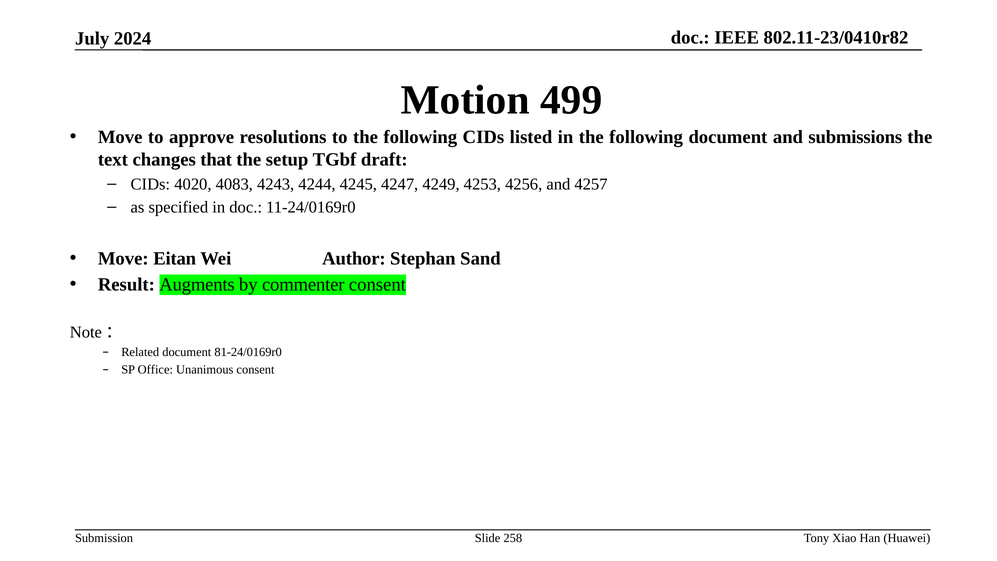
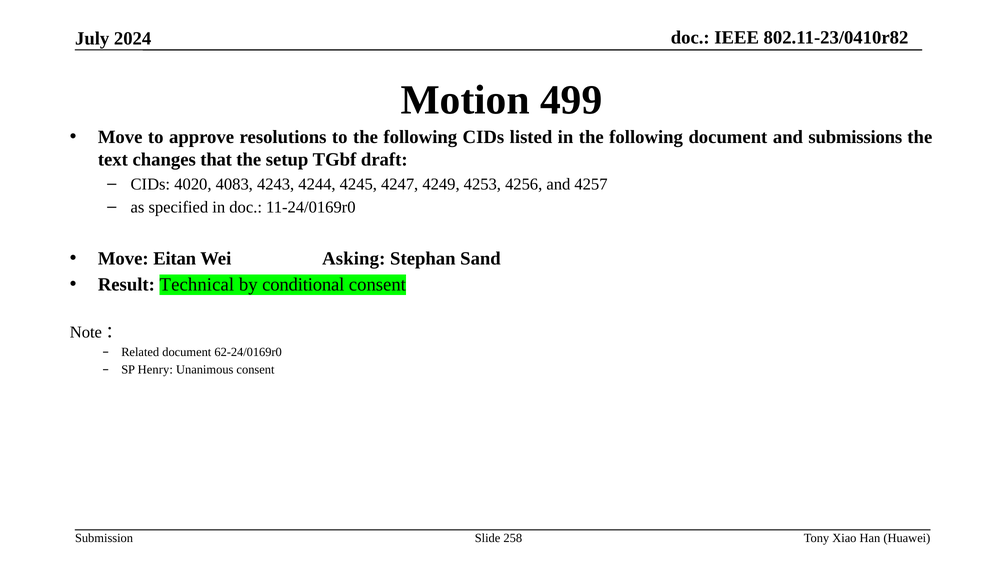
Author: Author -> Asking
Augments: Augments -> Technical
commenter: commenter -> conditional
81-24/0169r0: 81-24/0169r0 -> 62-24/0169r0
Office: Office -> Henry
